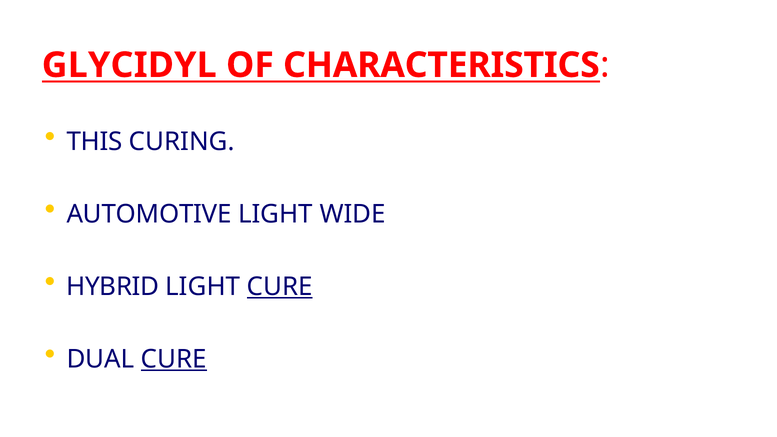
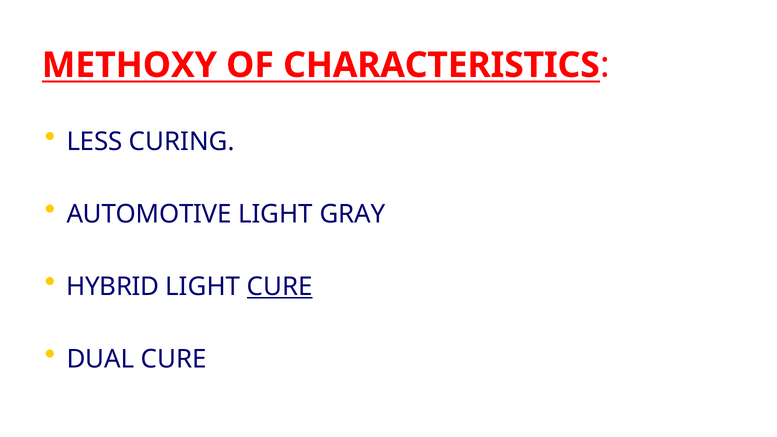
GLYCIDYL: GLYCIDYL -> METHOXY
THIS: THIS -> LESS
WIDE: WIDE -> GRAY
CURE at (174, 359) underline: present -> none
